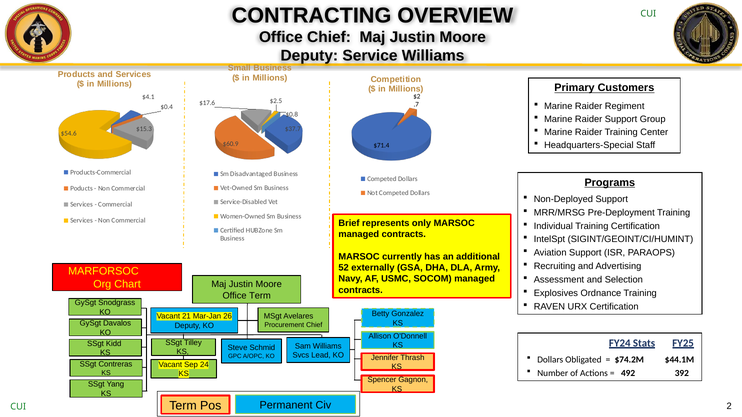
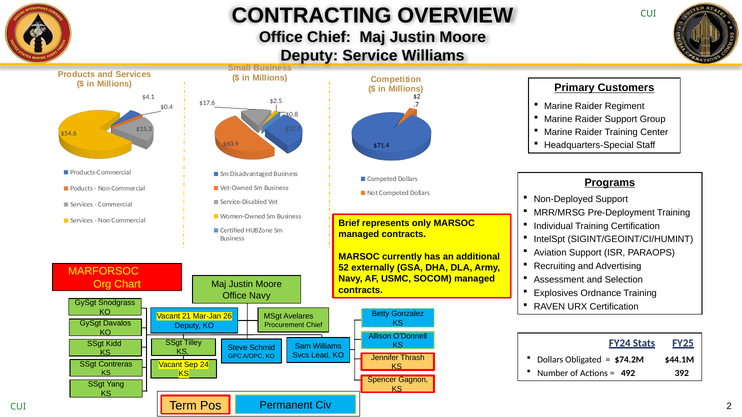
Office Term: Term -> Navy
